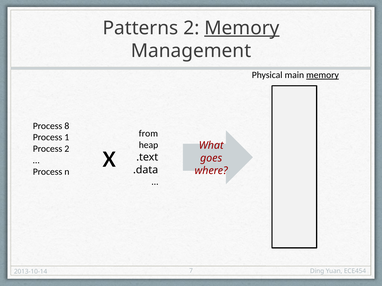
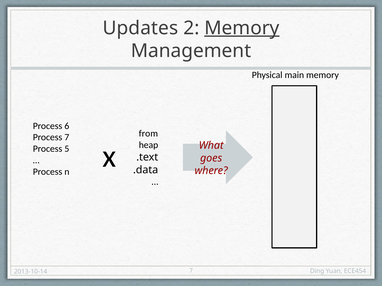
Patterns: Patterns -> Updates
memory at (323, 75) underline: present -> none
8: 8 -> 6
Process 1: 1 -> 7
Process 2: 2 -> 5
